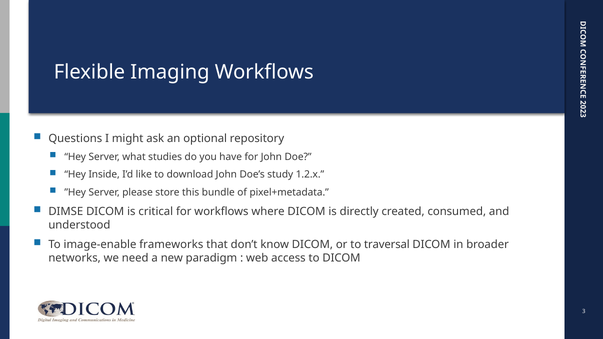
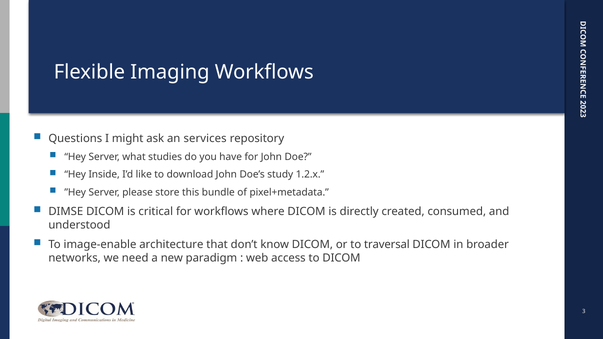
optional: optional -> services
frameworks: frameworks -> architecture
